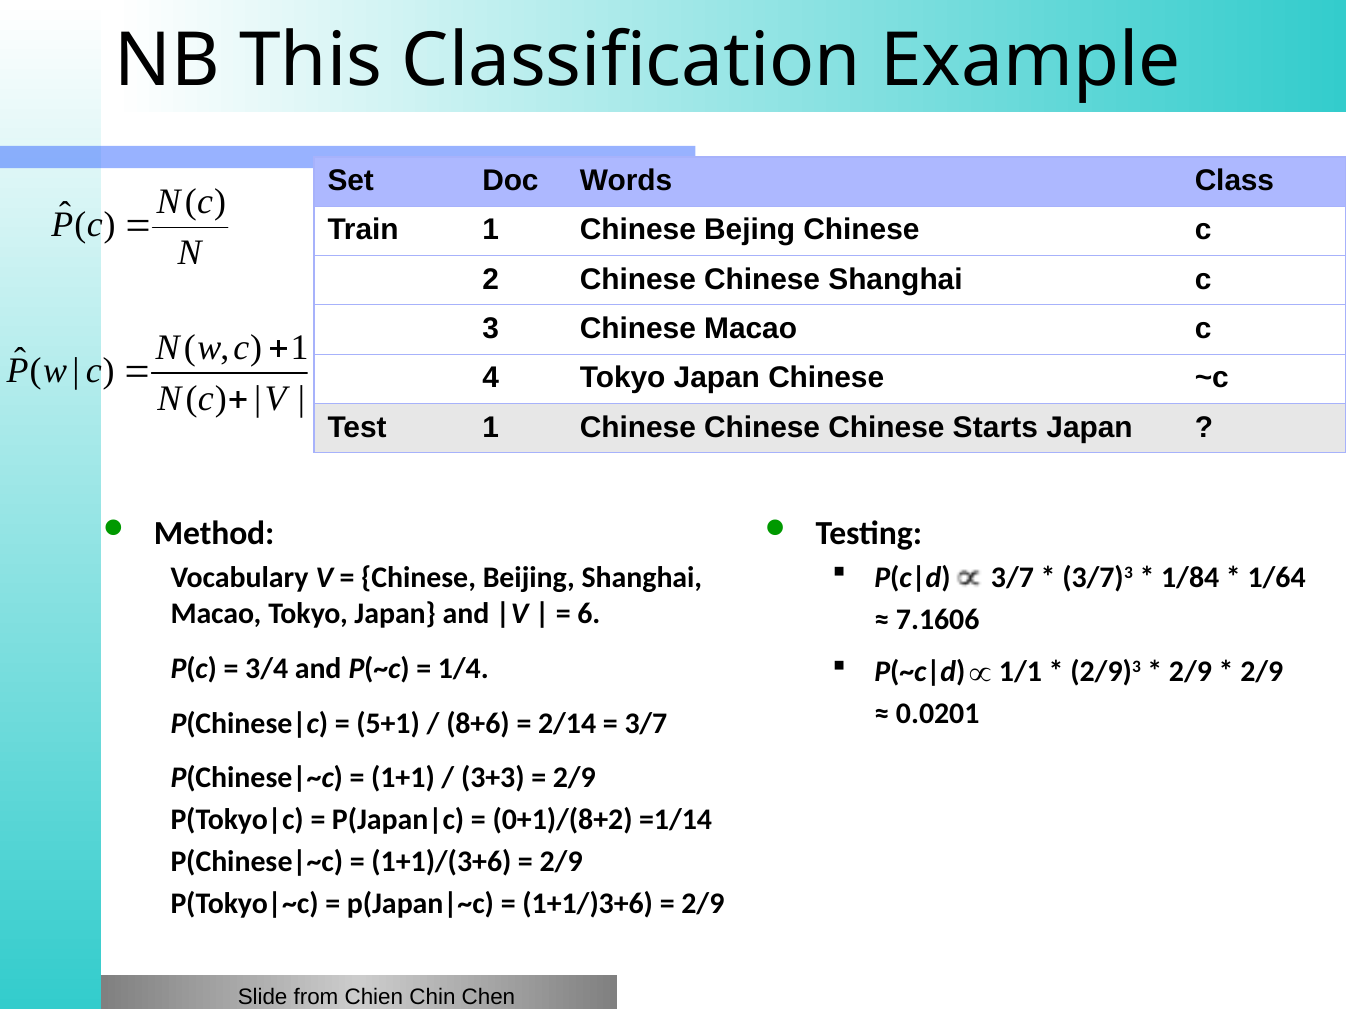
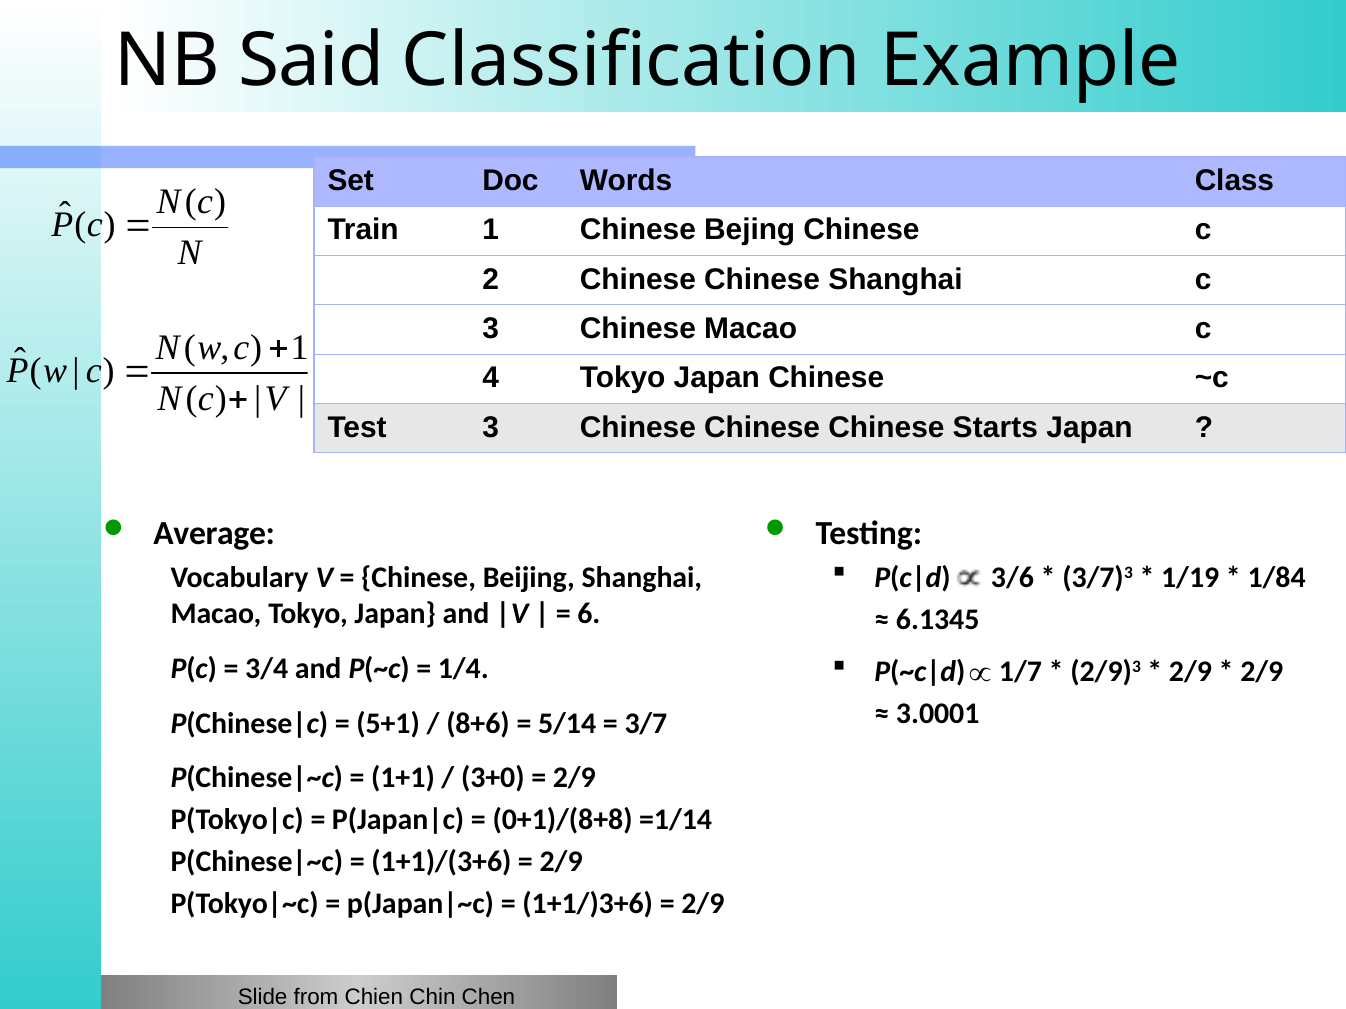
This: This -> Said
Test 1: 1 -> 3
Method: Method -> Average
3/7 at (1012, 578): 3/7 -> 3/6
1/84: 1/84 -> 1/19
1/64: 1/64 -> 1/84
7.1606: 7.1606 -> 6.1345
1/1: 1/1 -> 1/7
0.0201: 0.0201 -> 3.0001
2/14: 2/14 -> 5/14
3+3: 3+3 -> 3+0
0+1)/(8+2: 0+1)/(8+2 -> 0+1)/(8+8
